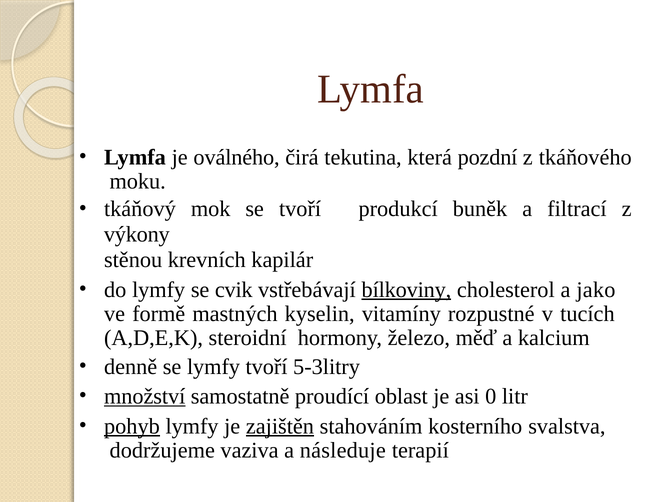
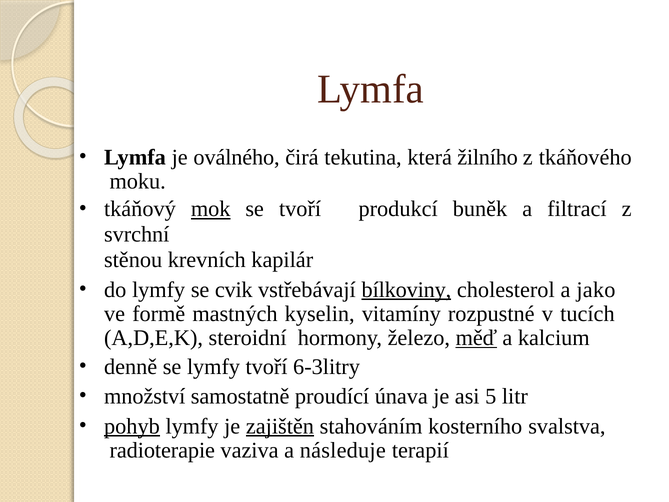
pozdní: pozdní -> žilního
mok underline: none -> present
výkony: výkony -> svrchní
měď underline: none -> present
5-3litry: 5-3litry -> 6-3litry
množství underline: present -> none
oblast: oblast -> únava
0: 0 -> 5
dodržujeme: dodržujeme -> radioterapie
